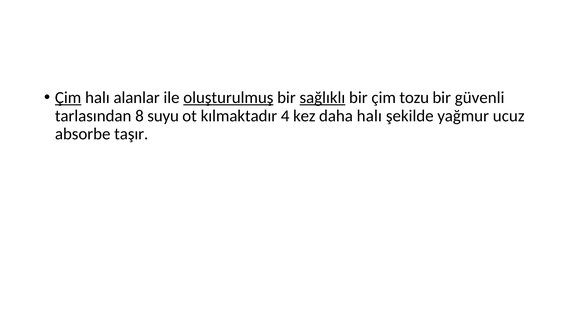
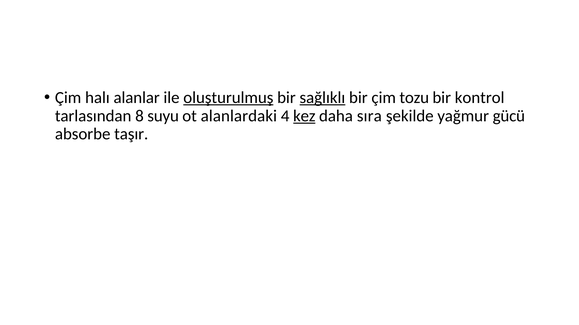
Çim at (68, 98) underline: present -> none
güvenli: güvenli -> kontrol
kılmaktadır: kılmaktadır -> alanlardaki
kez underline: none -> present
daha halı: halı -> sıra
ucuz: ucuz -> gücü
